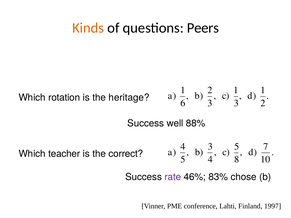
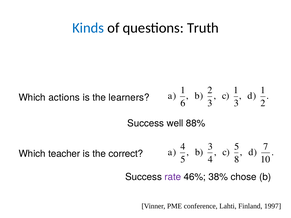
Kinds colour: orange -> blue
Peers: Peers -> Truth
rotation: rotation -> actions
heritage: heritage -> learners
83%: 83% -> 38%
